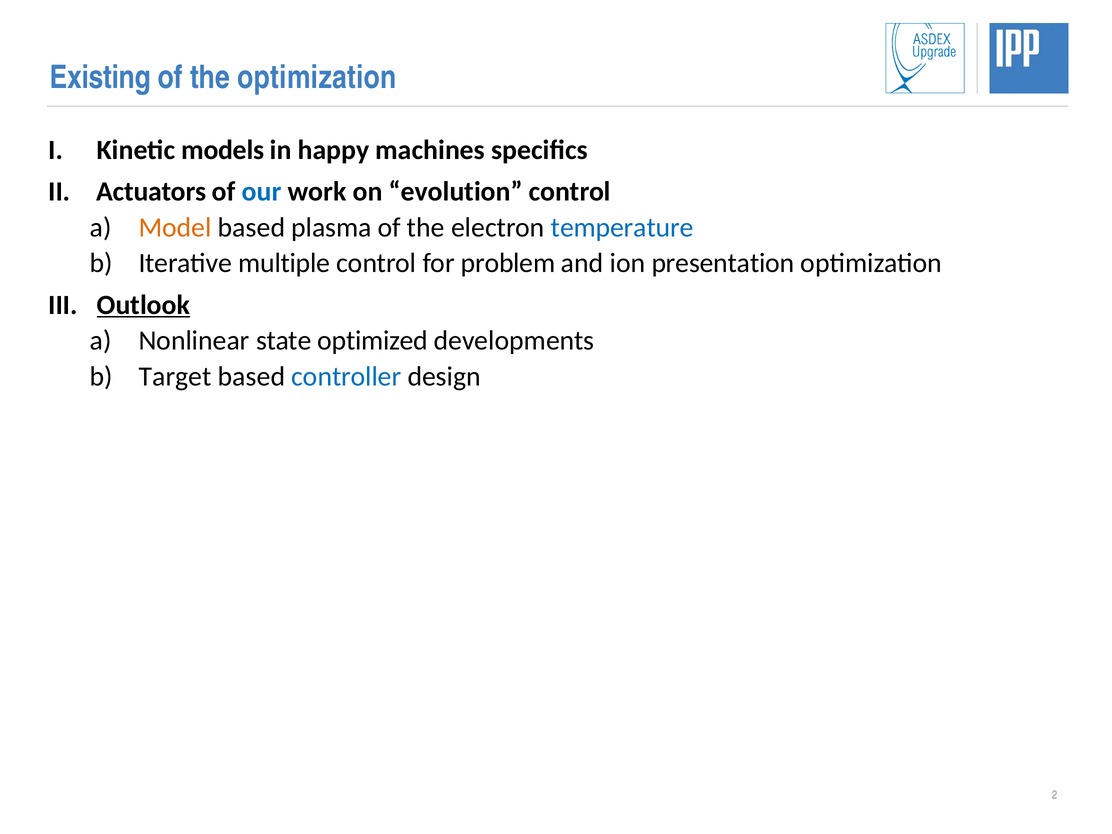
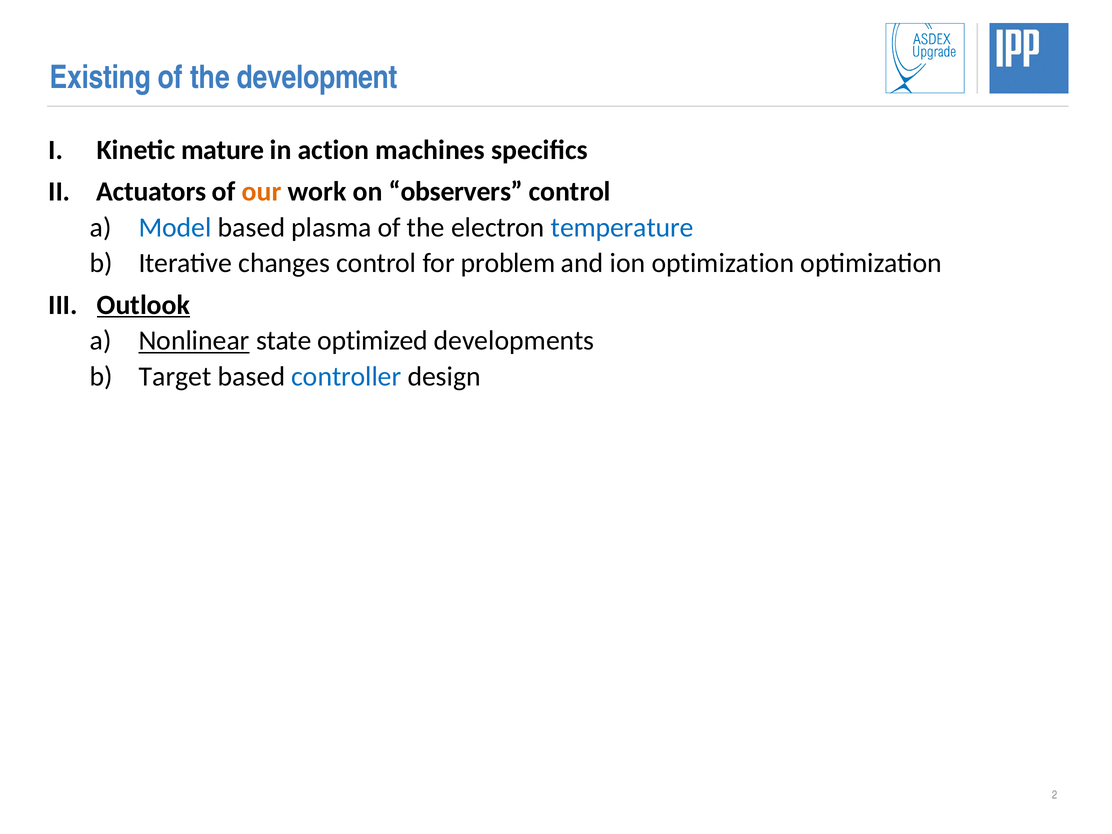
the optimization: optimization -> development
models: models -> mature
happy: happy -> action
our colour: blue -> orange
evolution: evolution -> observers
Model colour: orange -> blue
multiple: multiple -> changes
ion presentation: presentation -> optimization
Nonlinear underline: none -> present
